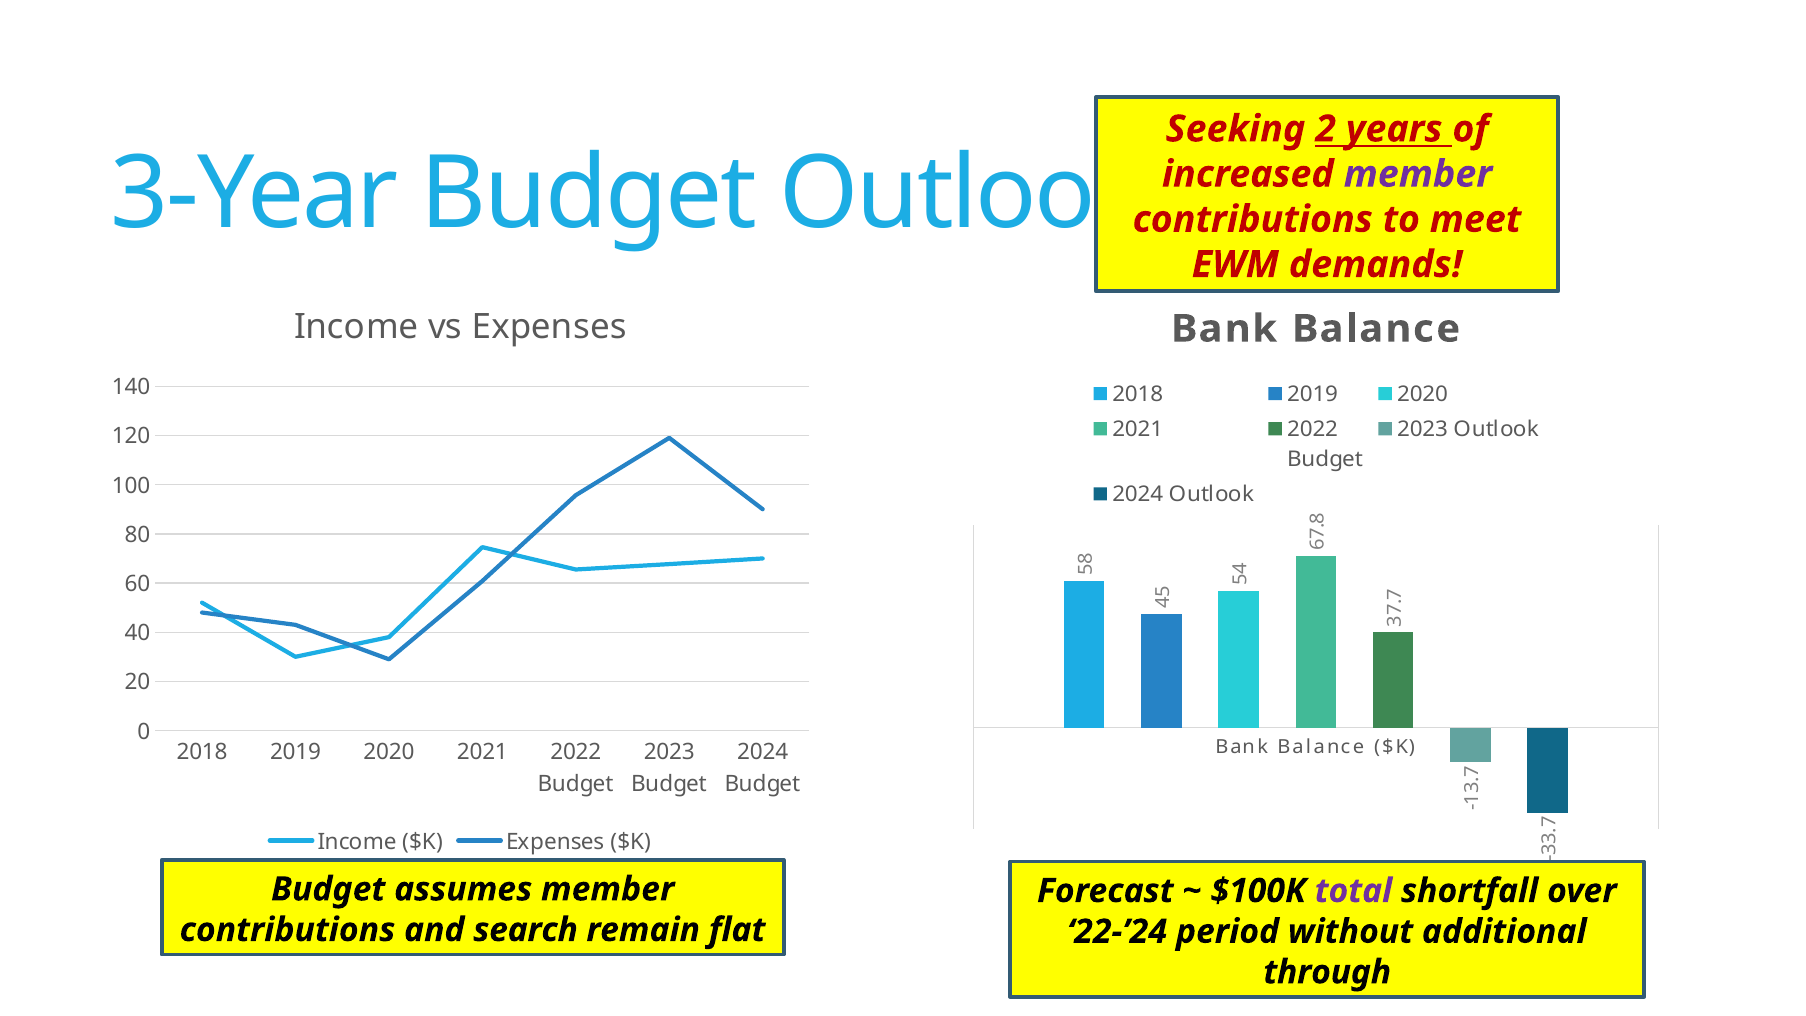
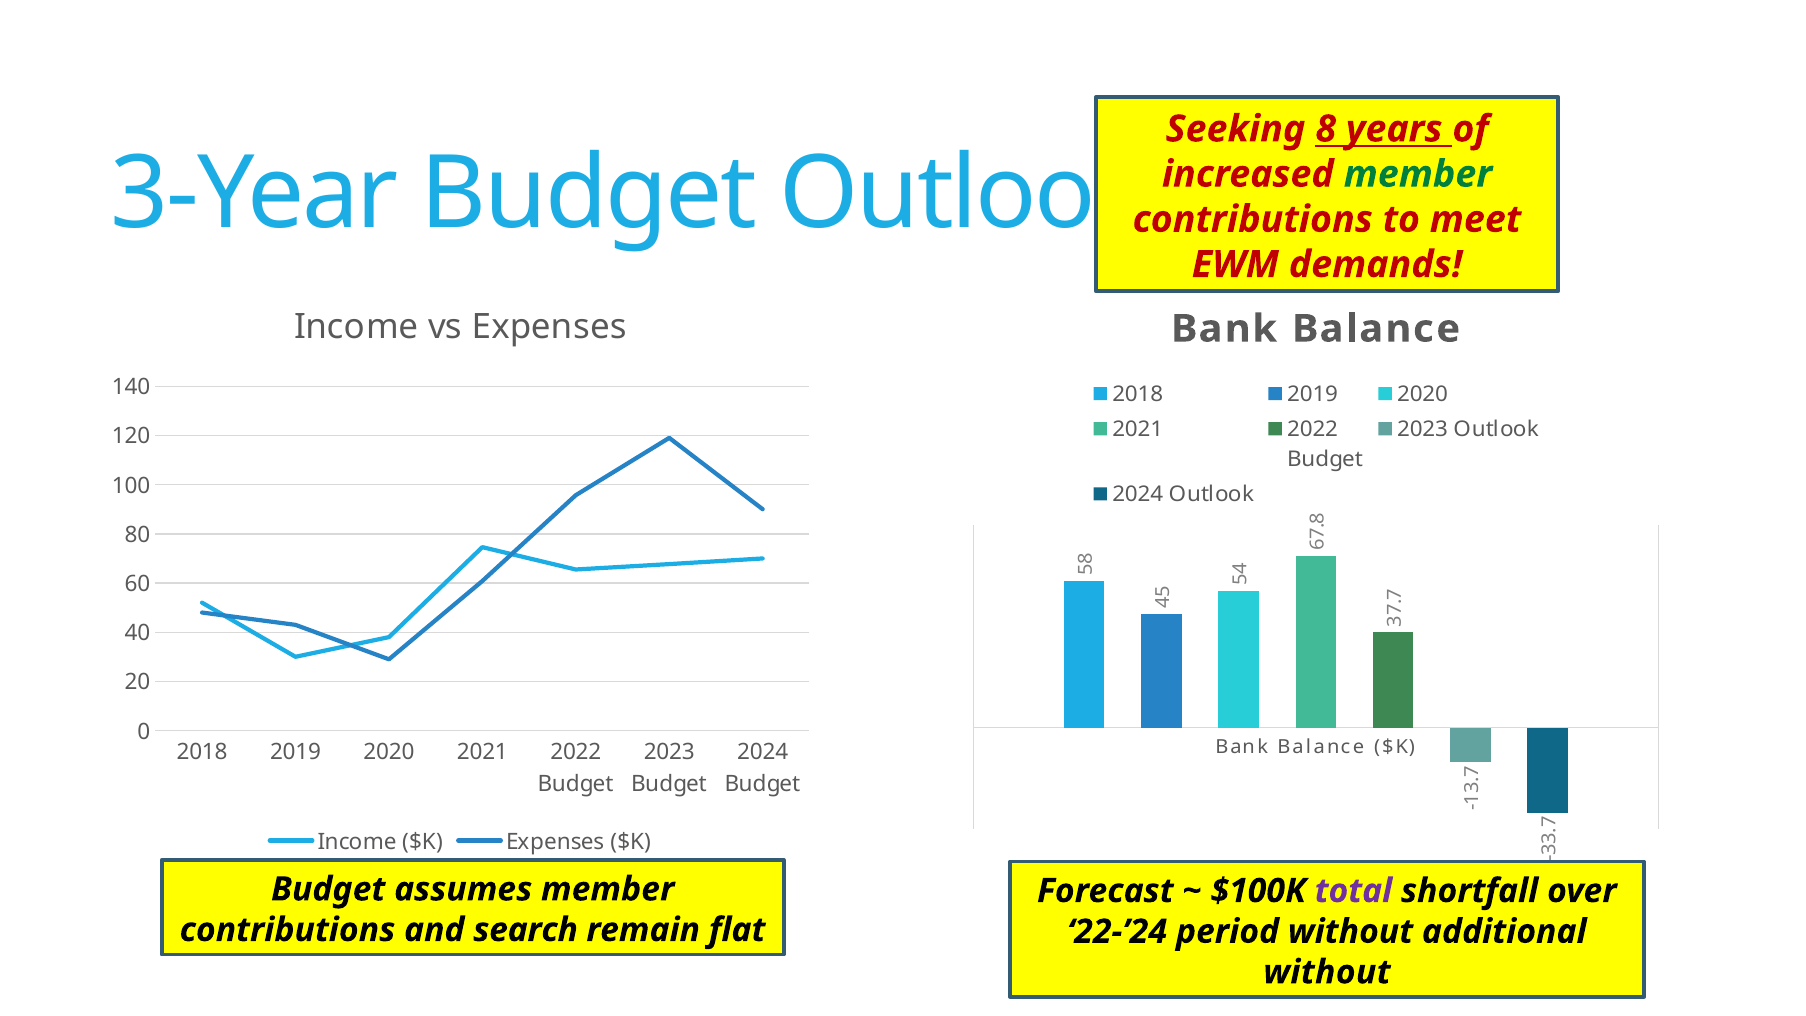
Seeking 2: 2 -> 8
member at (1418, 174) colour: purple -> green
through at (1327, 972): through -> without
